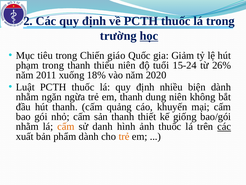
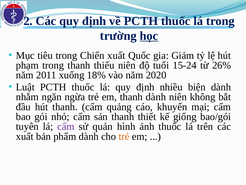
Chiến giáo: giáo -> xuất
thanh dung: dung -> dành
nhằm at (27, 126): nhằm -> tuyên
cấm at (66, 126) colour: orange -> purple
danh: danh -> quản
các at (224, 126) underline: present -> none
